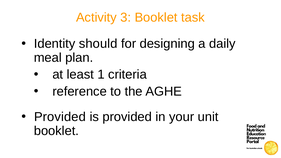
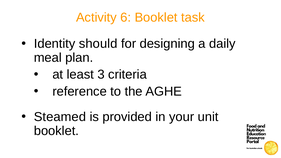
3: 3 -> 6
1: 1 -> 3
Provided at (60, 117): Provided -> Steamed
